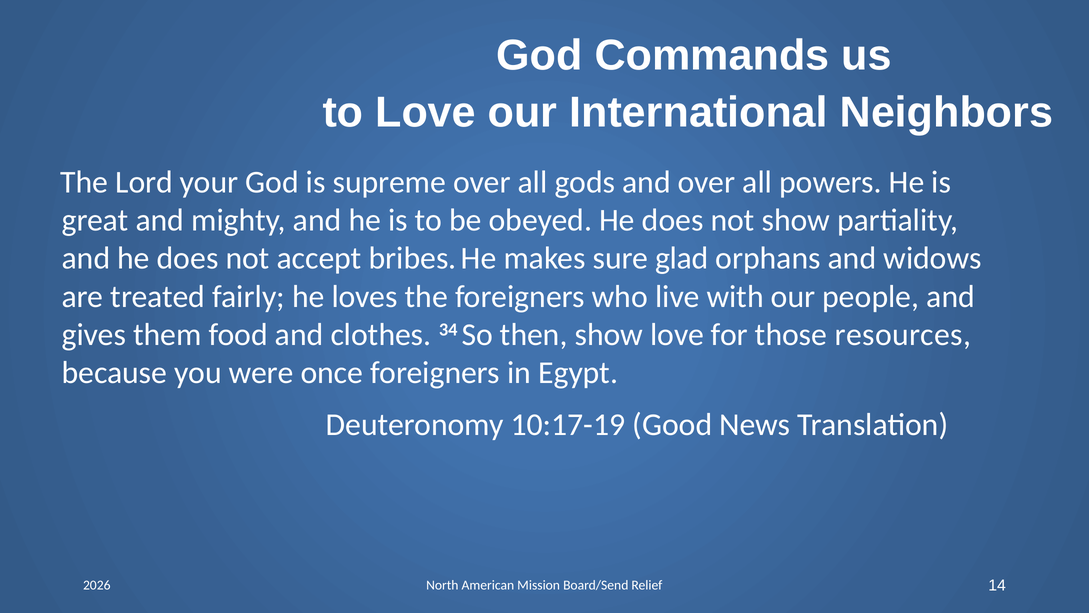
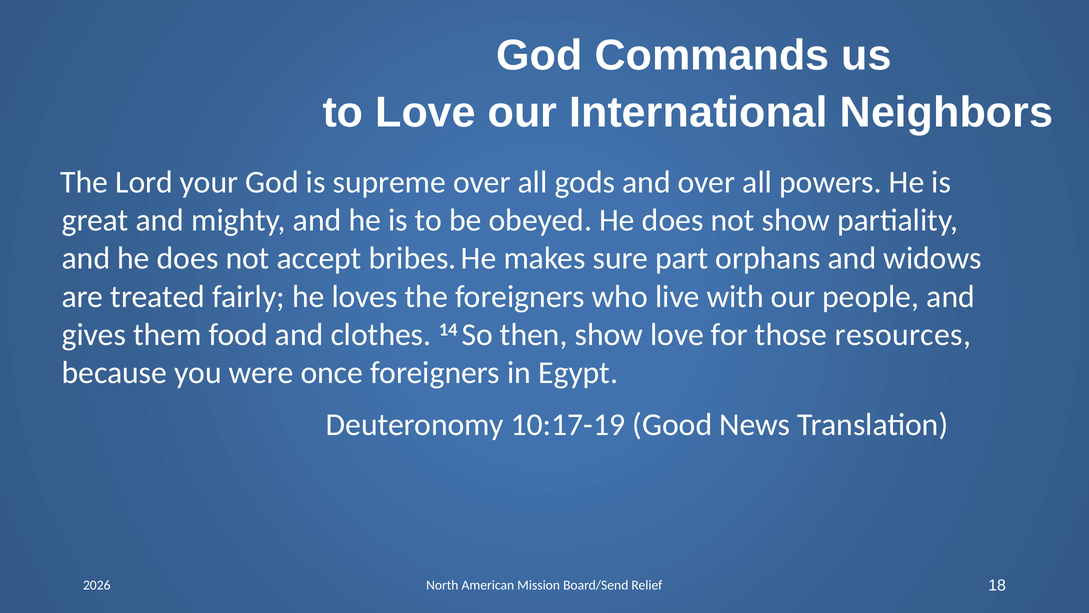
glad: glad -> part
34: 34 -> 14
14: 14 -> 18
